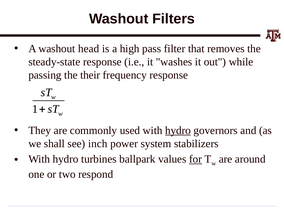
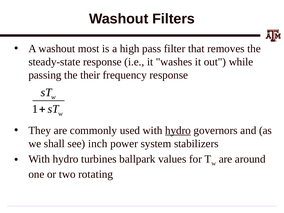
head: head -> most
for underline: present -> none
respond: respond -> rotating
